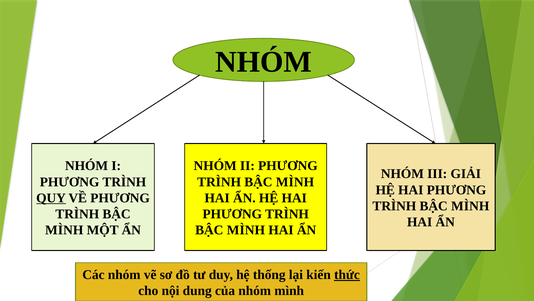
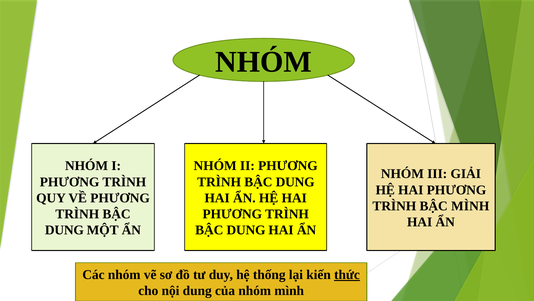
MÌNH at (295, 182): MÌNH -> DUNG
QUY underline: present -> none
MÌNH at (64, 230): MÌNH -> DUNG
MÌNH at (246, 230): MÌNH -> DUNG
